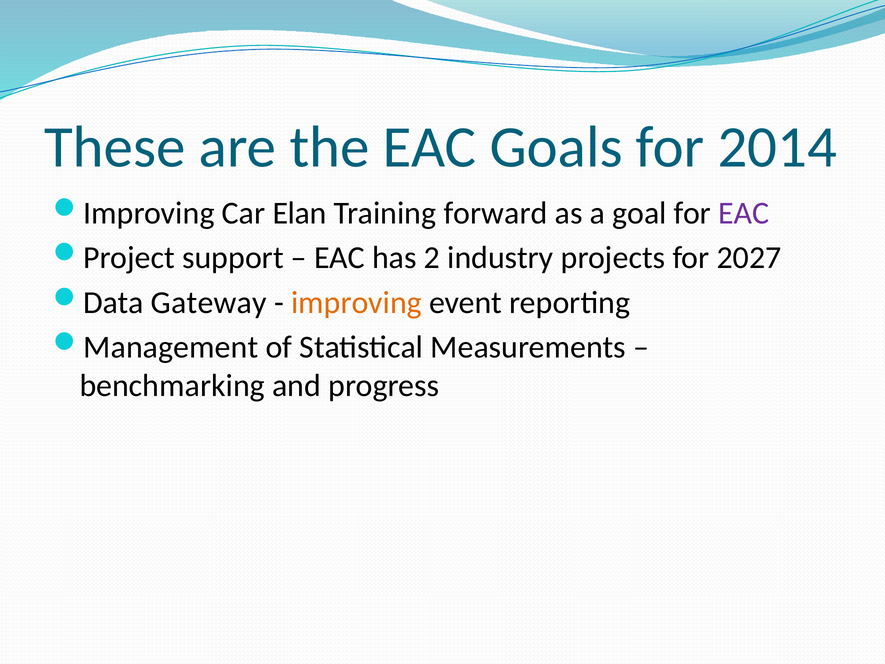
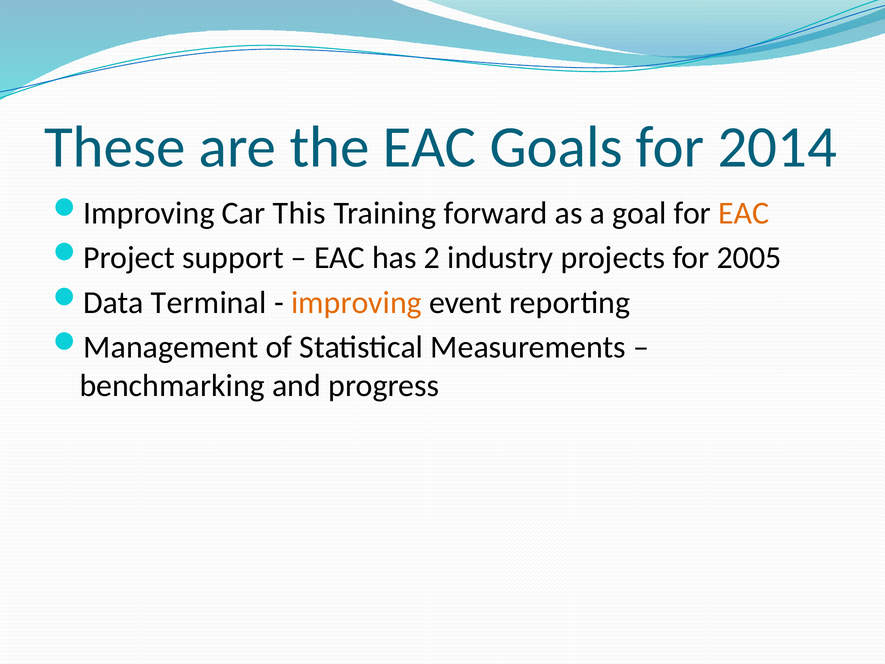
Elan: Elan -> This
EAC at (744, 213) colour: purple -> orange
2027: 2027 -> 2005
Gateway: Gateway -> Terminal
